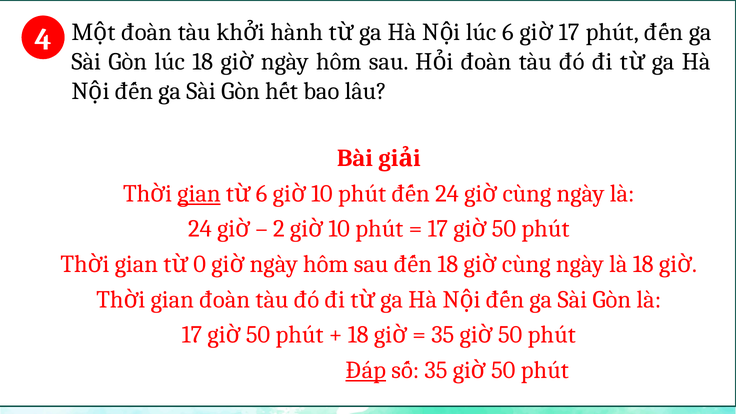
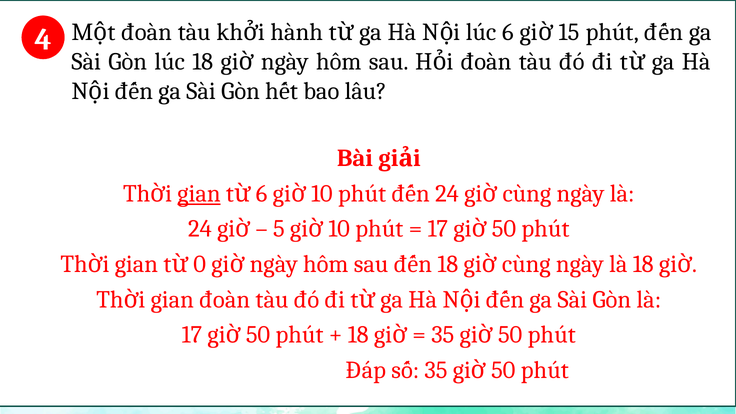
17 at (569, 32): 17 -> 15
2: 2 -> 5
Đáp underline: present -> none
